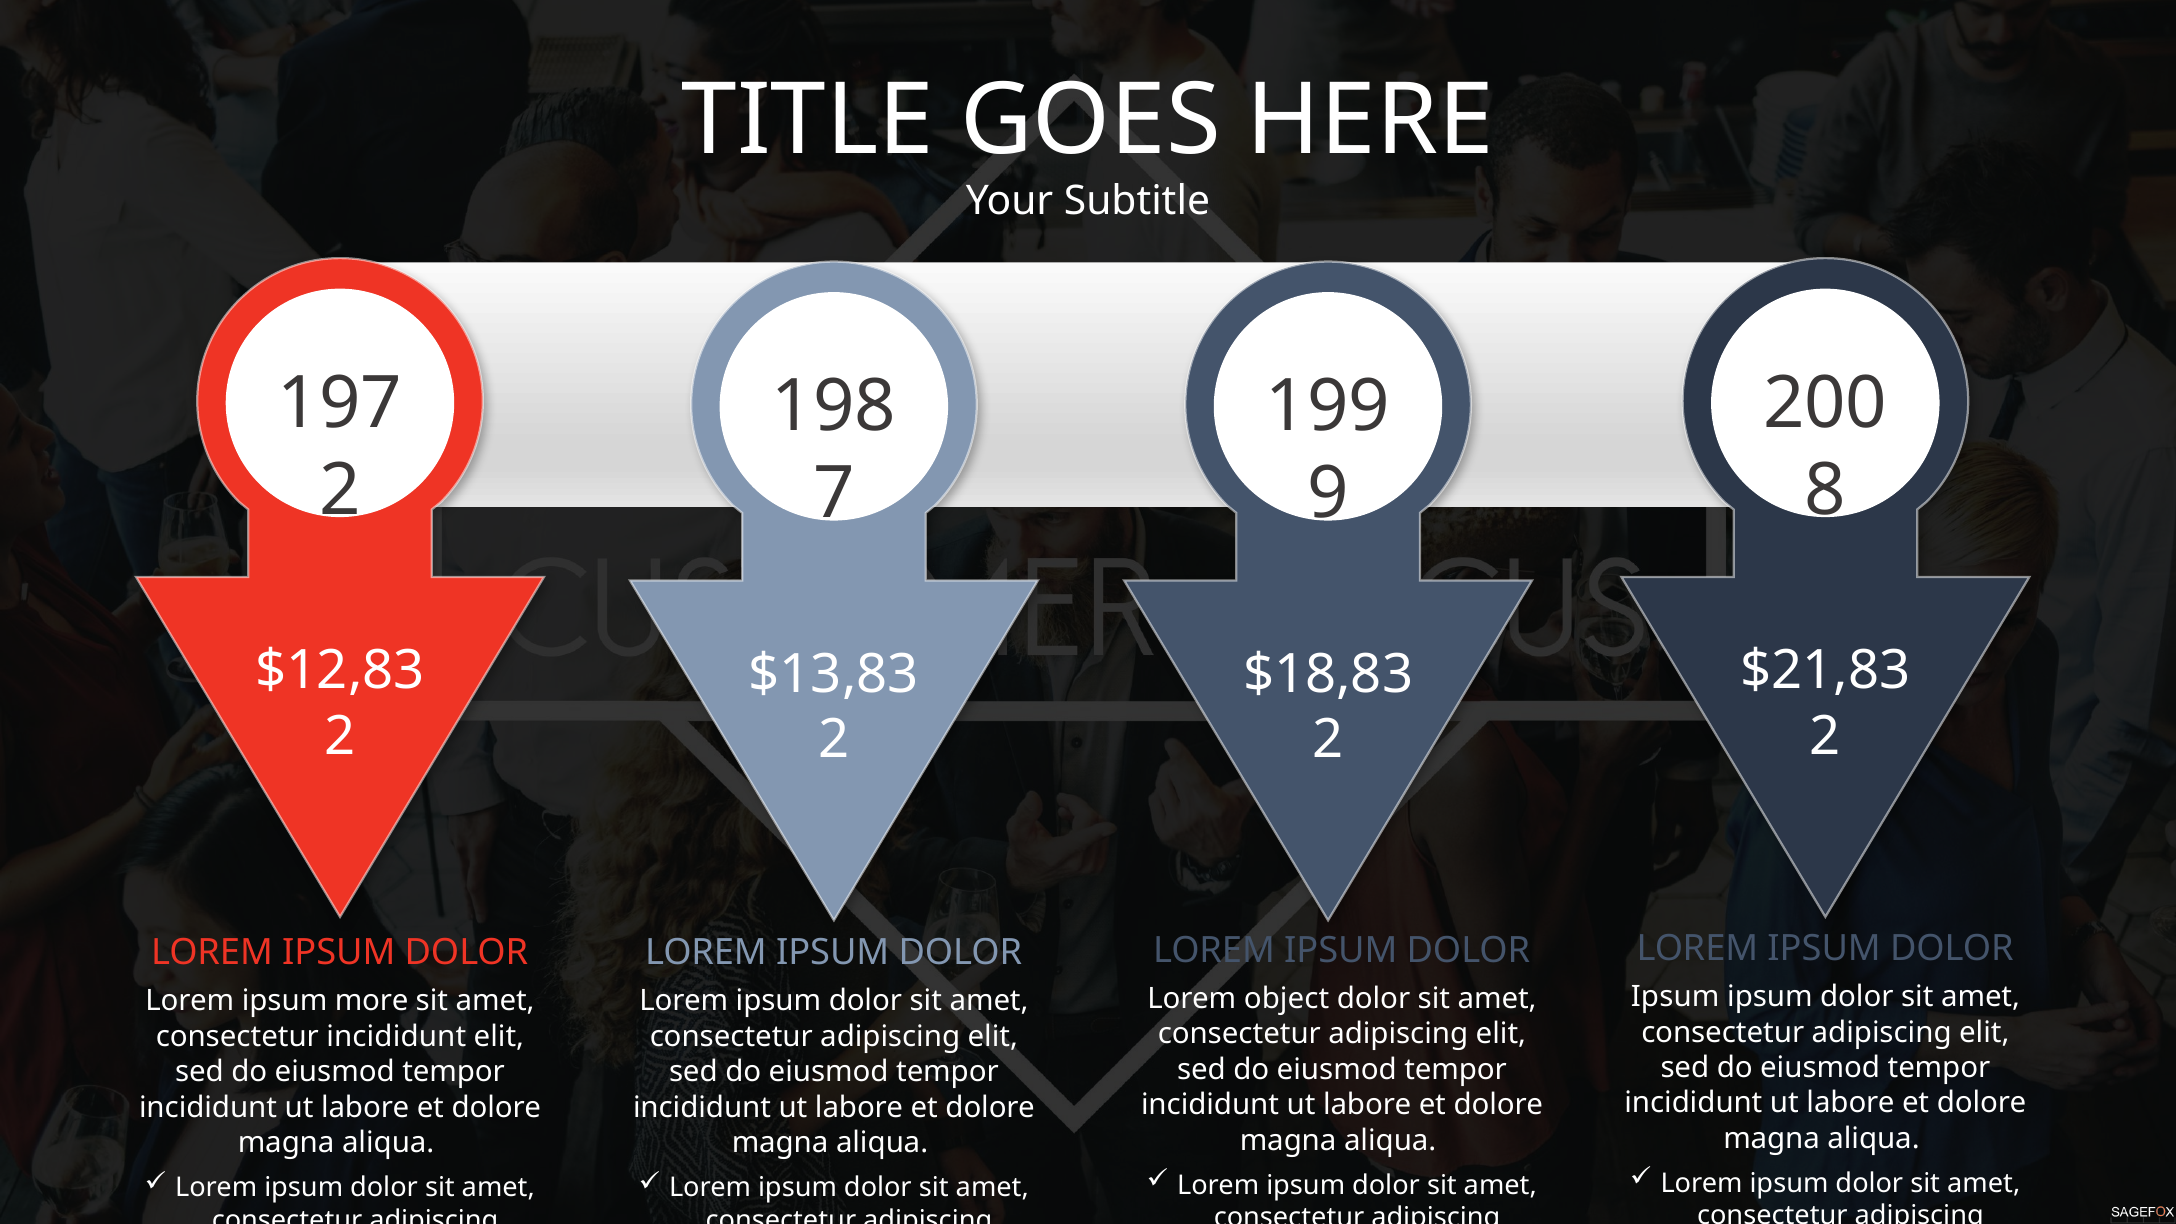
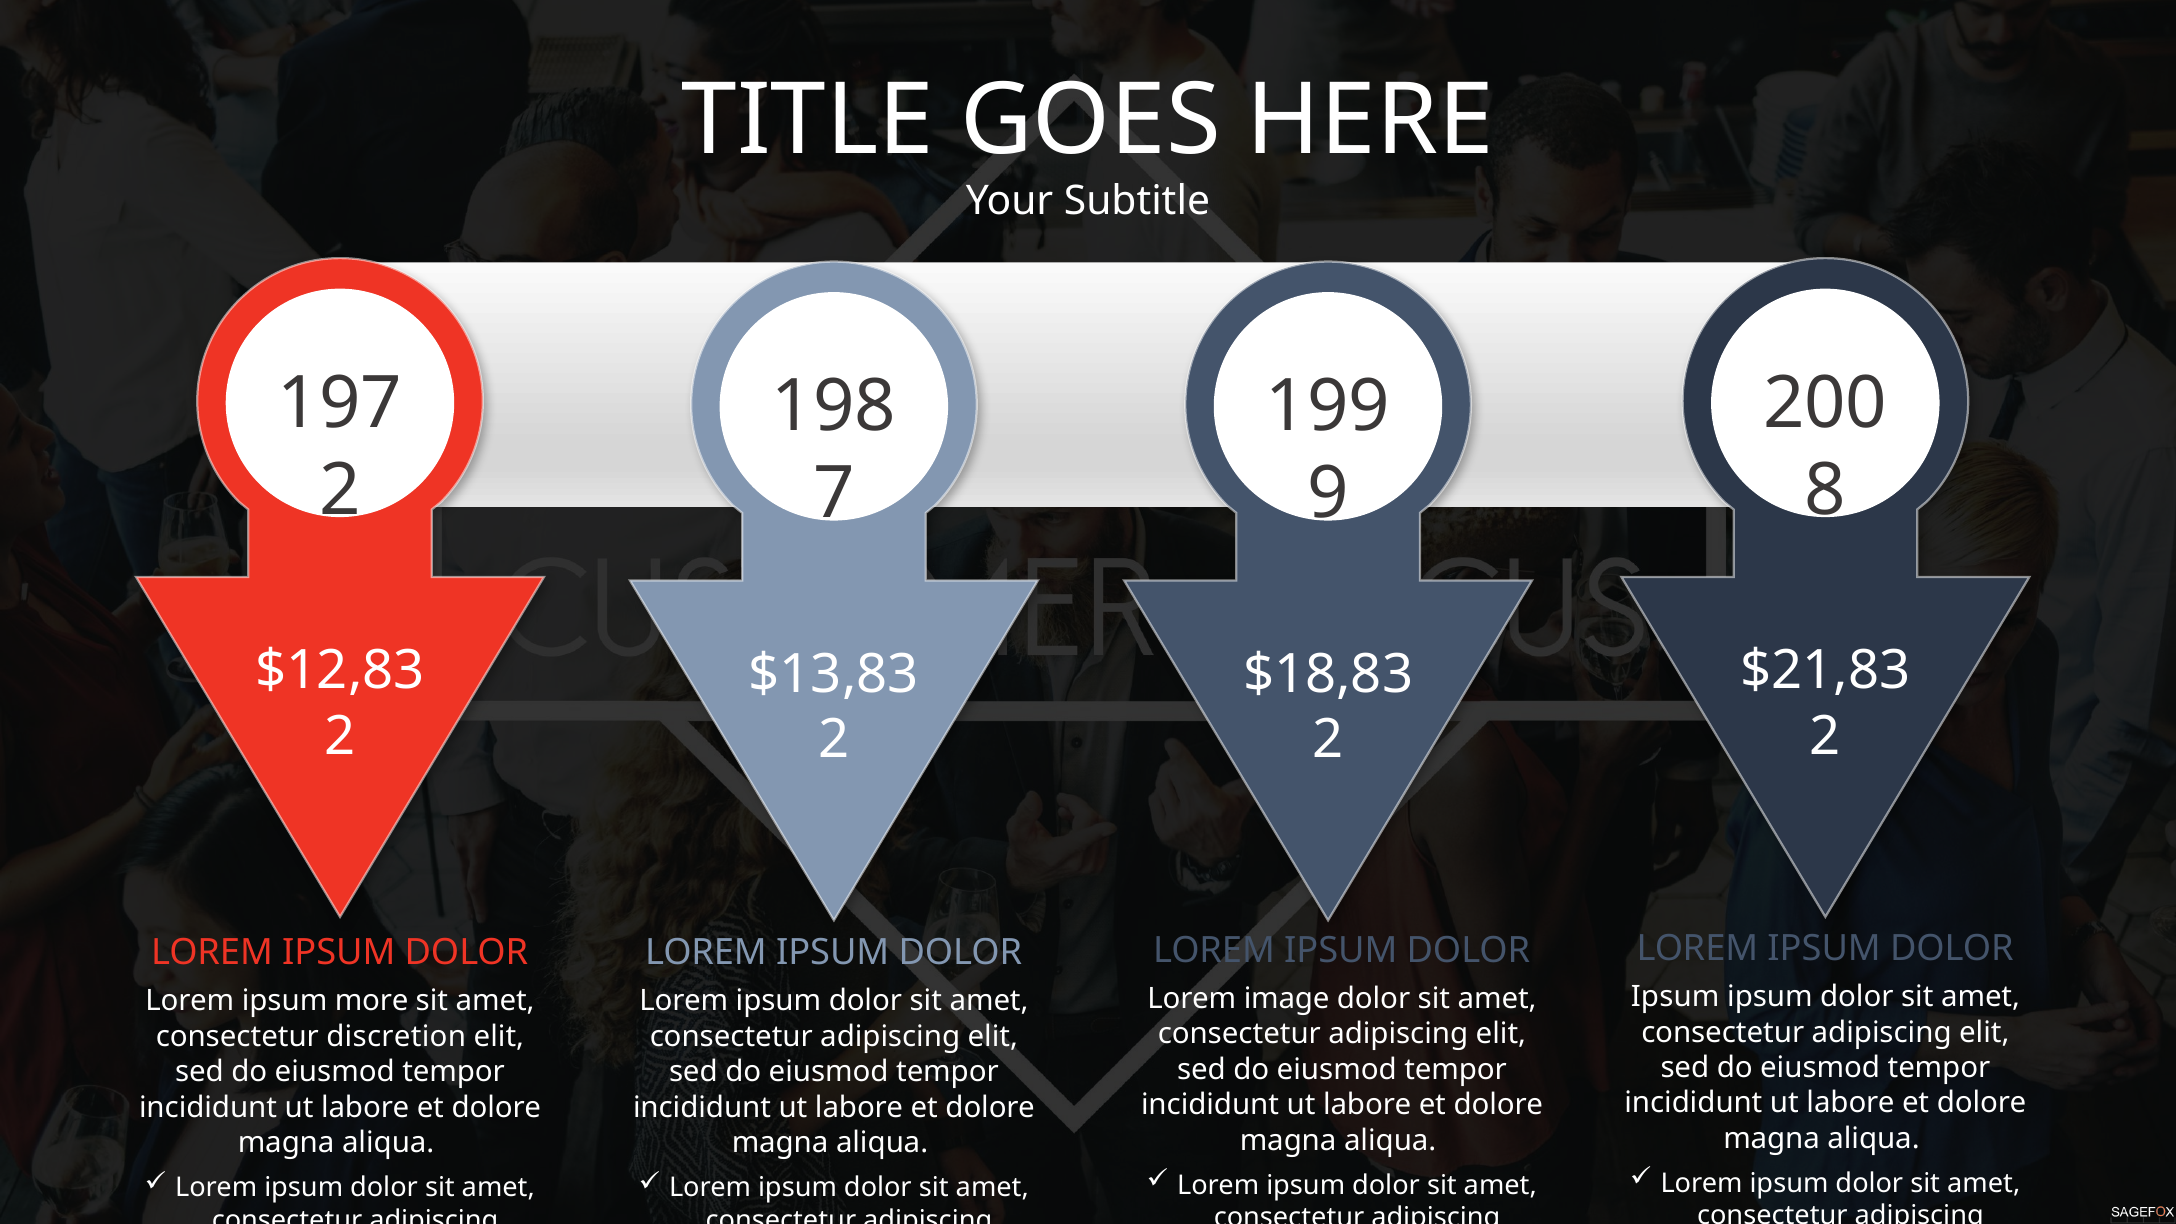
object: object -> image
consectetur incididunt: incididunt -> discretion
